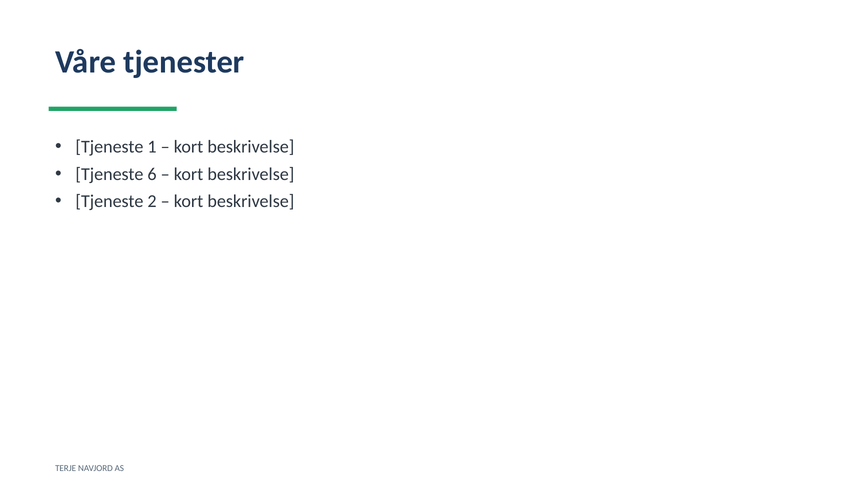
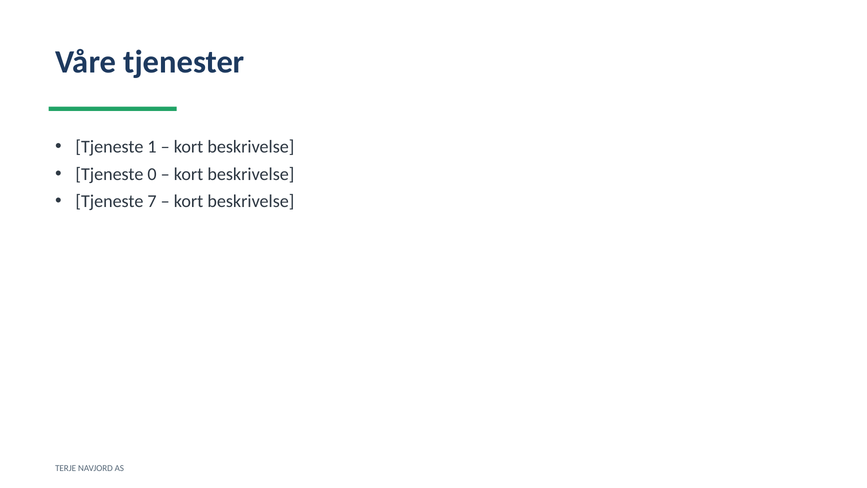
6: 6 -> 0
2: 2 -> 7
